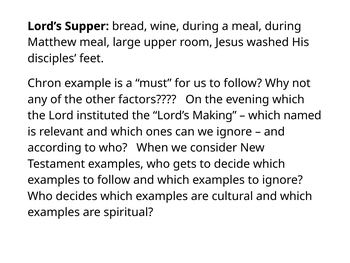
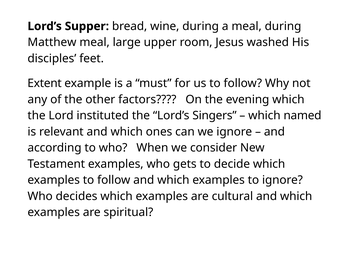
Chron: Chron -> Extent
Making: Making -> Singers
